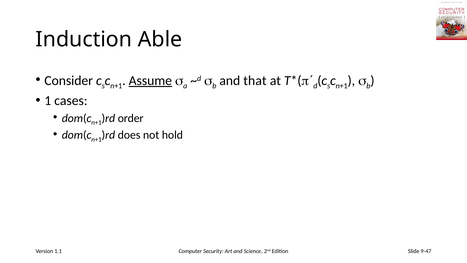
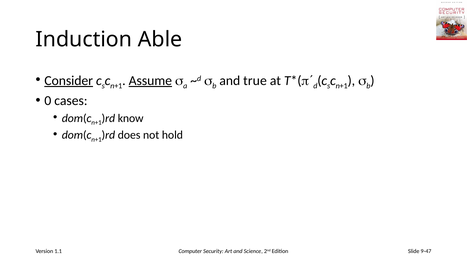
Consider underline: none -> present
that: that -> true
1: 1 -> 0
order: order -> know
